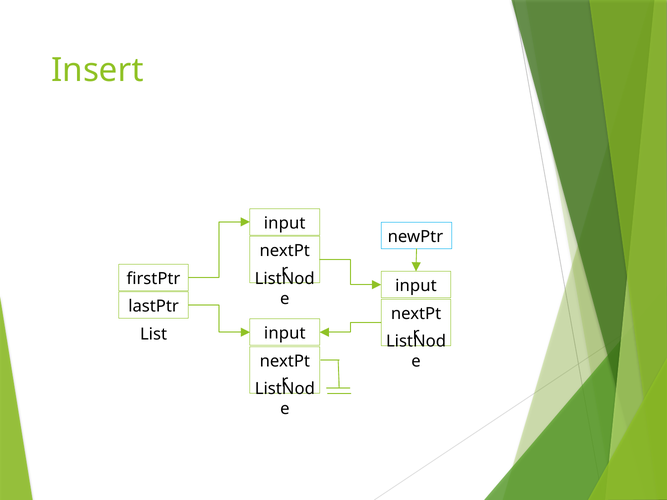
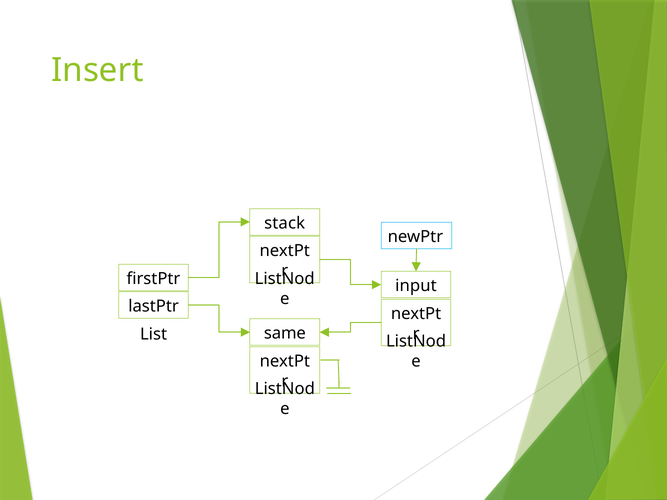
input at (285, 223): input -> stack
input at (285, 334): input -> same
